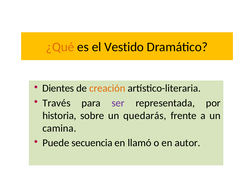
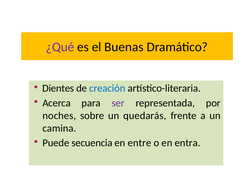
¿Qué colour: orange -> purple
Vestido: Vestido -> Buenas
creación colour: orange -> blue
Través: Través -> Acerca
historia: historia -> noches
llamó: llamó -> entre
autor: autor -> entra
